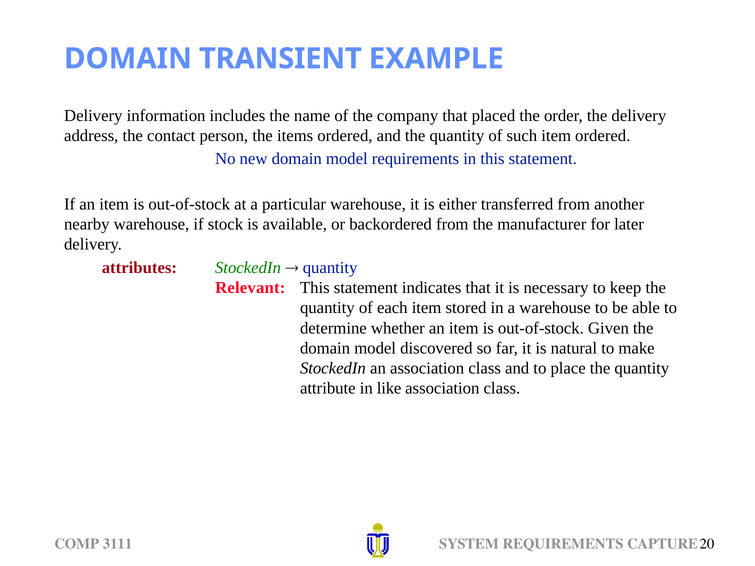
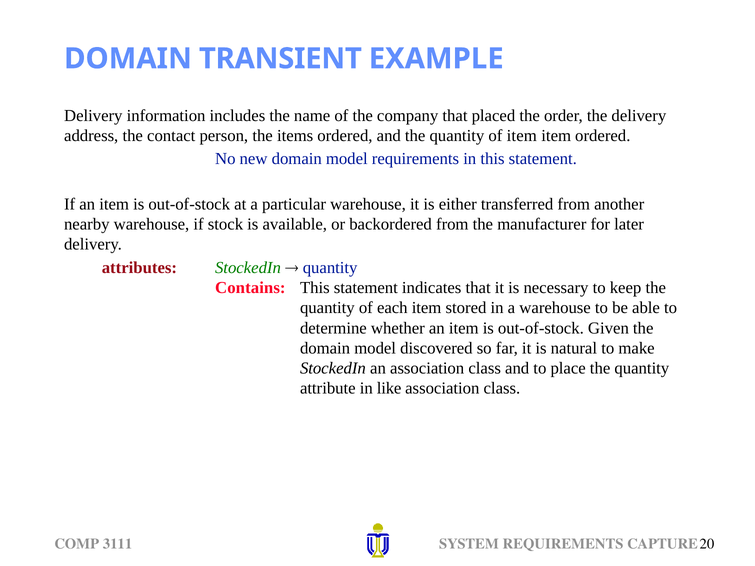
of such: such -> item
Relevant: Relevant -> Contains
